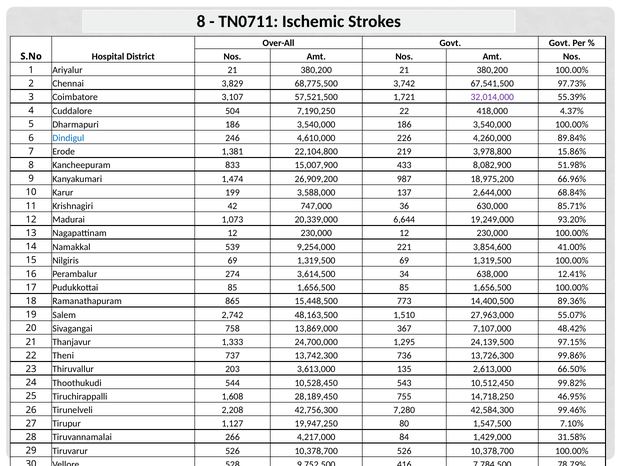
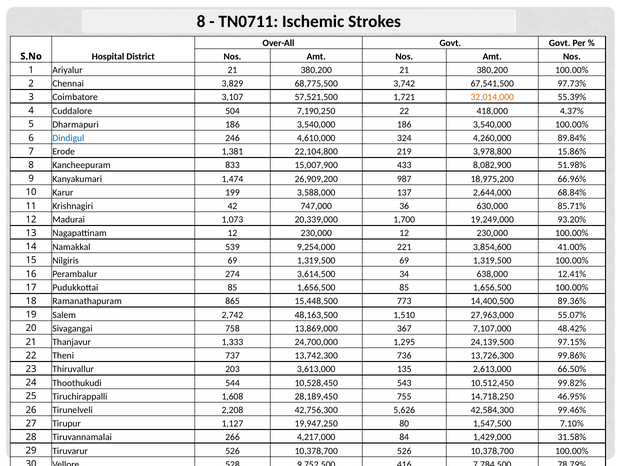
32,014,000 colour: purple -> orange
226: 226 -> 324
6,644: 6,644 -> 1,700
7,280: 7,280 -> 5,626
